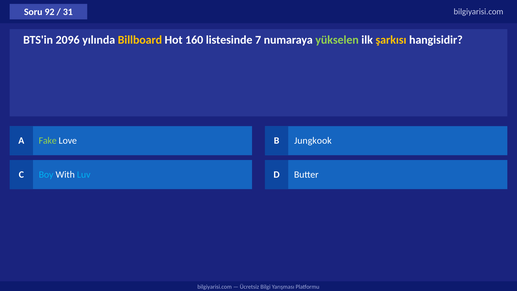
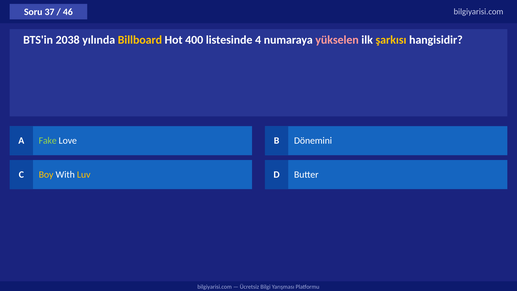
92: 92 -> 37
31: 31 -> 46
2096: 2096 -> 2038
160: 160 -> 400
7: 7 -> 4
yükselen colour: light green -> pink
Jungkook: Jungkook -> Dönemini
Boy colour: light blue -> yellow
Luv colour: light blue -> yellow
